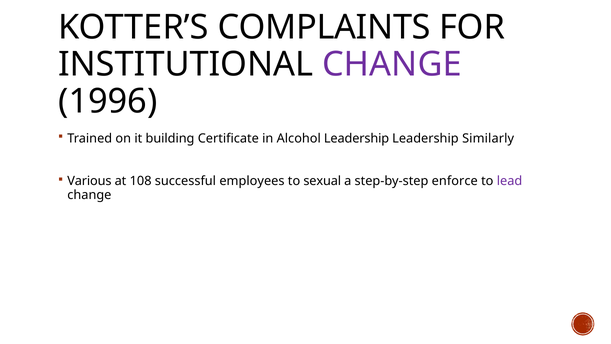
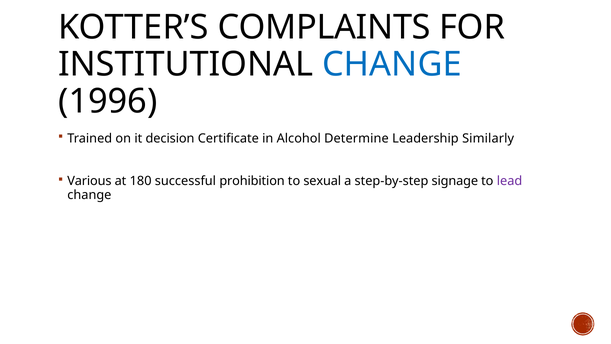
CHANGE at (392, 64) colour: purple -> blue
building: building -> decision
Alcohol Leadership: Leadership -> Determine
108: 108 -> 180
employees: employees -> prohibition
enforce: enforce -> signage
